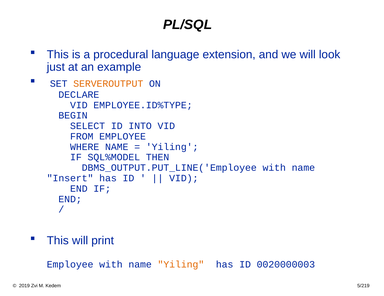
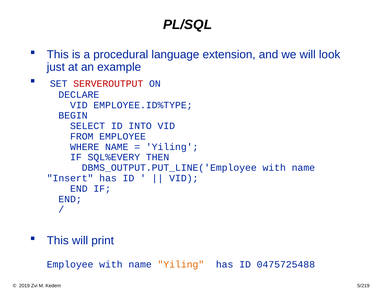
SERVEROUTPUT colour: orange -> red
SQL%MODEL: SQL%MODEL -> SQL%EVERY
0020000003: 0020000003 -> 0475725488
